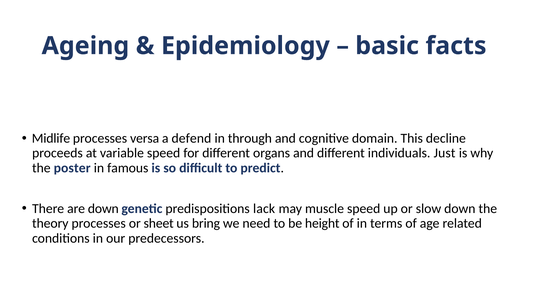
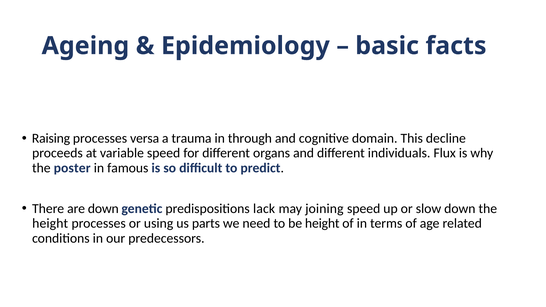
Midlife: Midlife -> Raising
defend: defend -> trauma
Just: Just -> Flux
muscle: muscle -> joining
theory at (50, 224): theory -> height
sheet: sheet -> using
bring: bring -> parts
